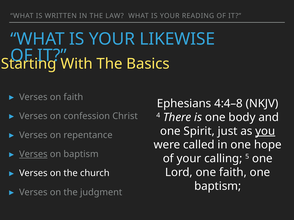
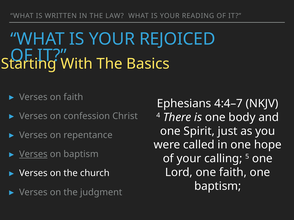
LIKEWISE: LIKEWISE -> REJOICED
4:4–8: 4:4–8 -> 4:4–7
you underline: present -> none
